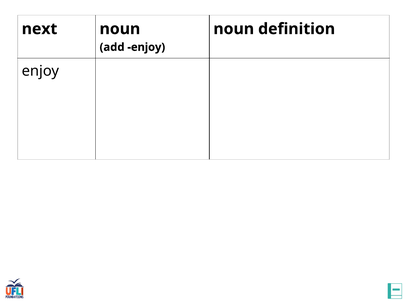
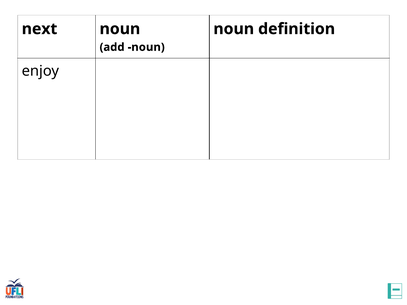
add enjoy: enjoy -> noun
